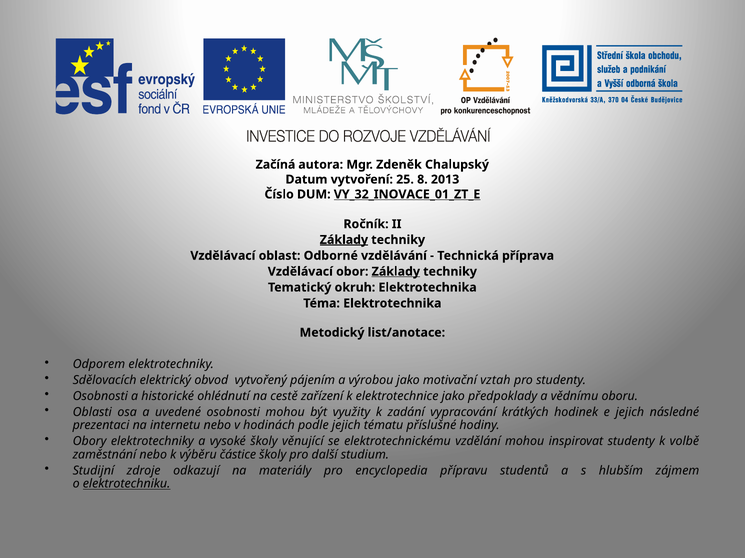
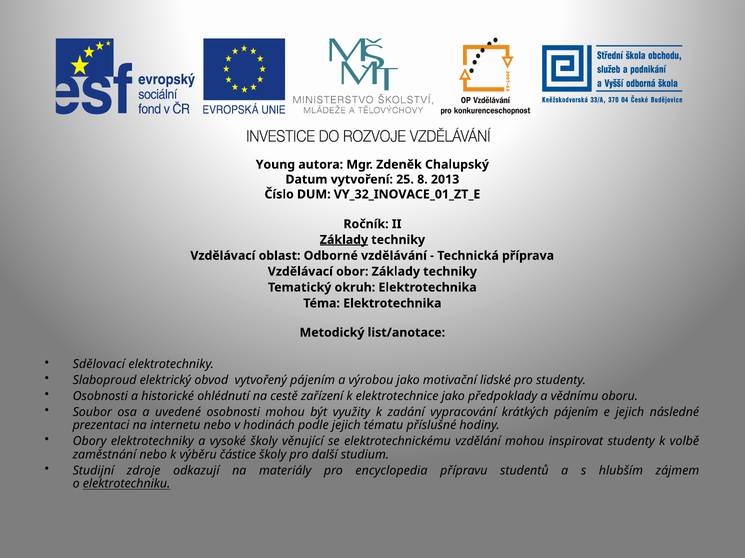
Začíná: Začíná -> Young
VY_32_INOVACE_01_ZT_E underline: present -> none
Základy at (396, 272) underline: present -> none
Odporem: Odporem -> Sdělovací
Sdělovacích: Sdělovacích -> Slaboproud
vztah: vztah -> lidské
Oblasti: Oblasti -> Soubor
krátkých hodinek: hodinek -> pájením
